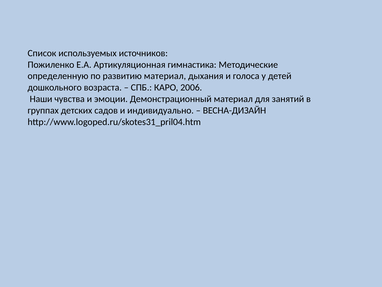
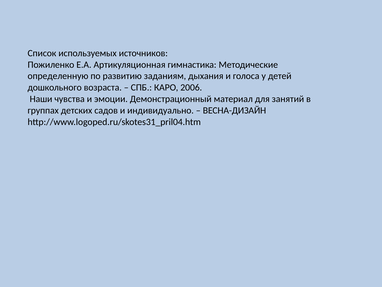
развитию материал: материал -> заданиям
